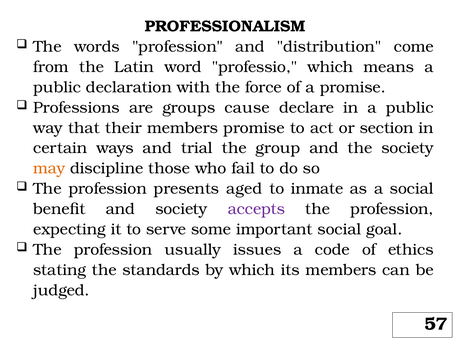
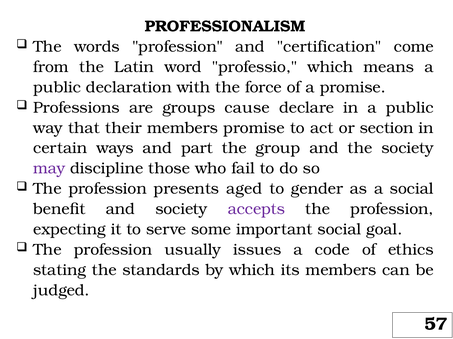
distribution: distribution -> certification
trial: trial -> part
may colour: orange -> purple
inmate: inmate -> gender
